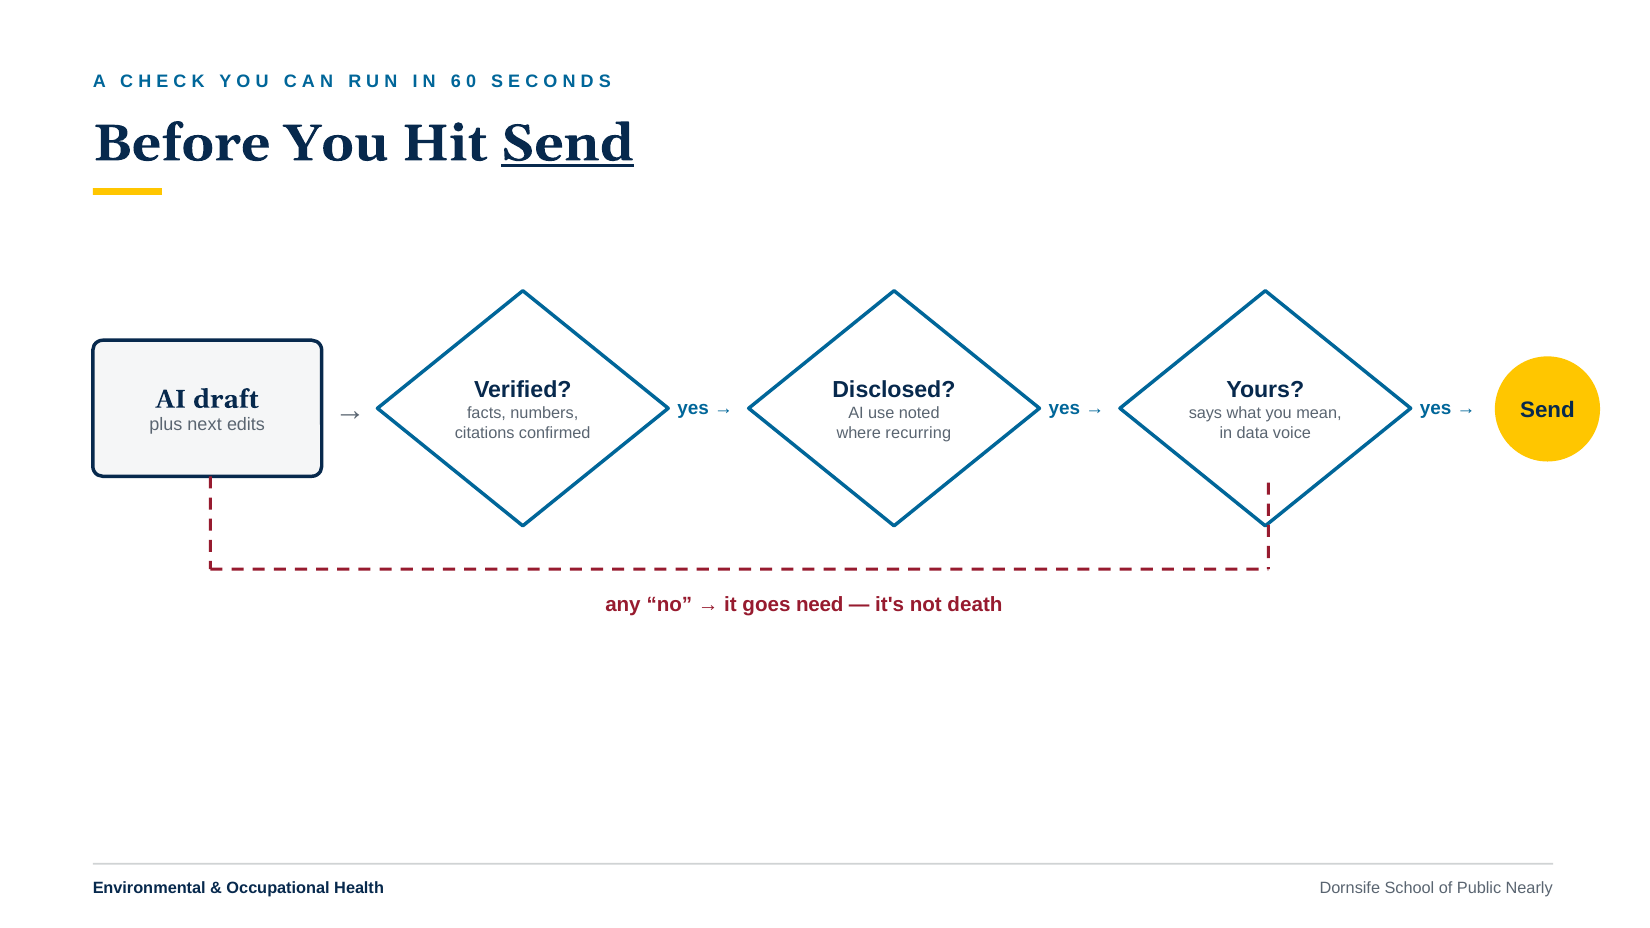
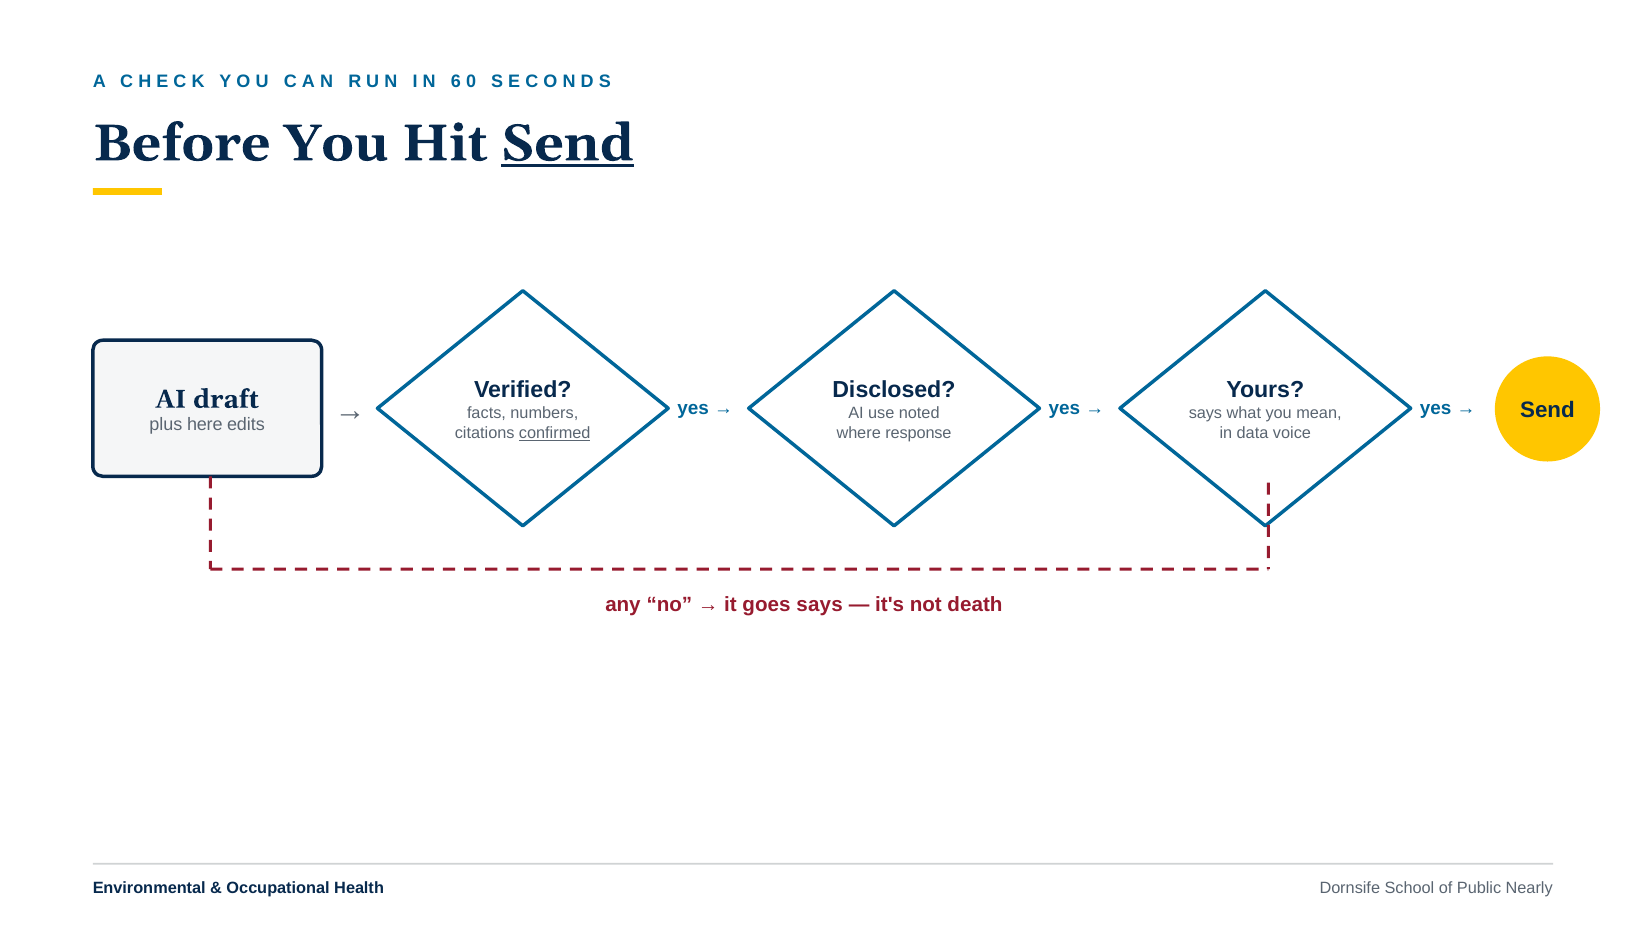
next: next -> here
confirmed underline: none -> present
recurring: recurring -> response
goes need: need -> says
